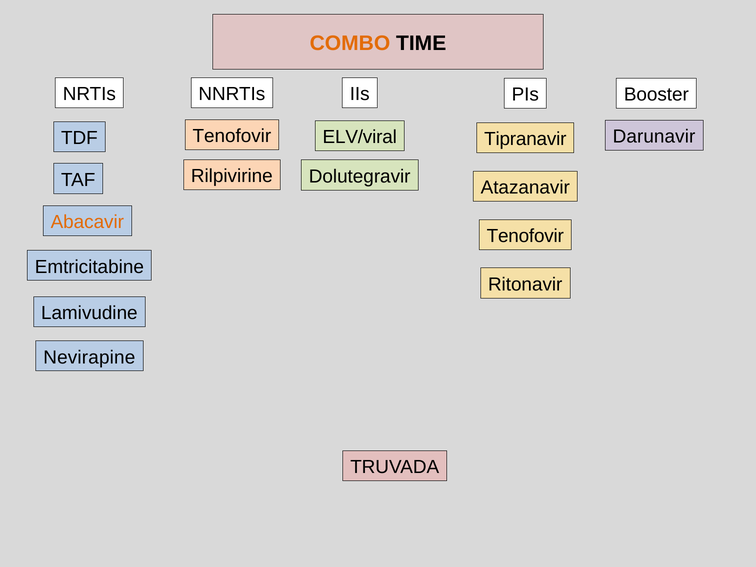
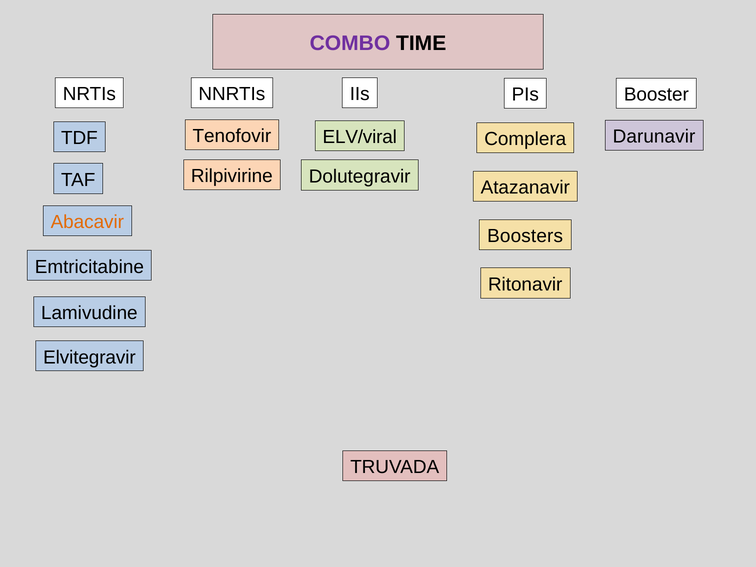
COMBO colour: orange -> purple
Tipranavir: Tipranavir -> Complera
Tenofovir at (525, 236): Tenofovir -> Boosters
Nevirapine: Nevirapine -> Elvitegravir
